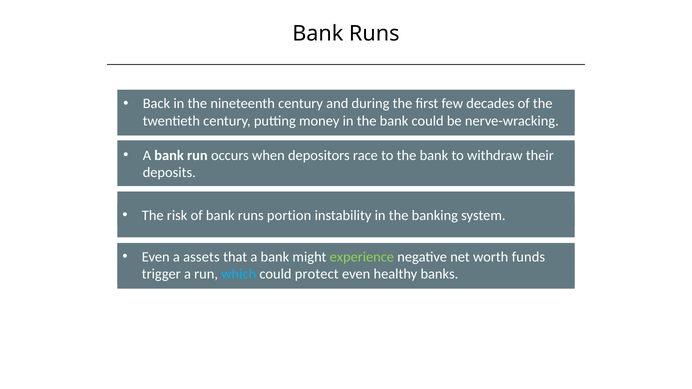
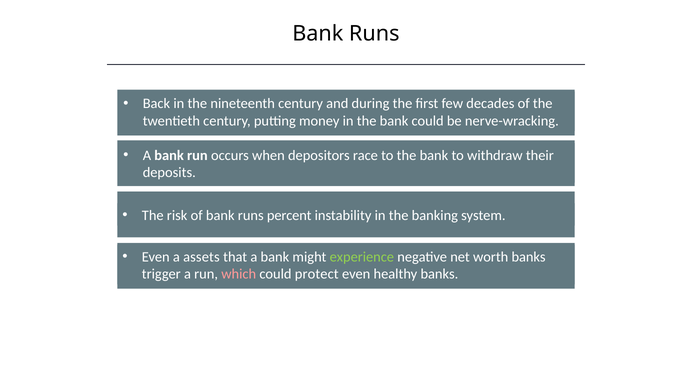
portion: portion -> percent
worth funds: funds -> banks
which colour: light blue -> pink
